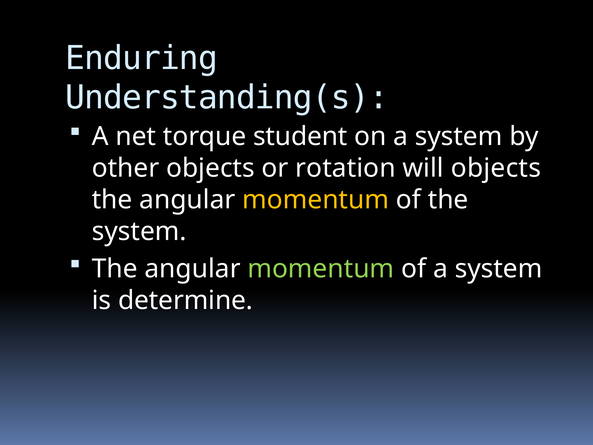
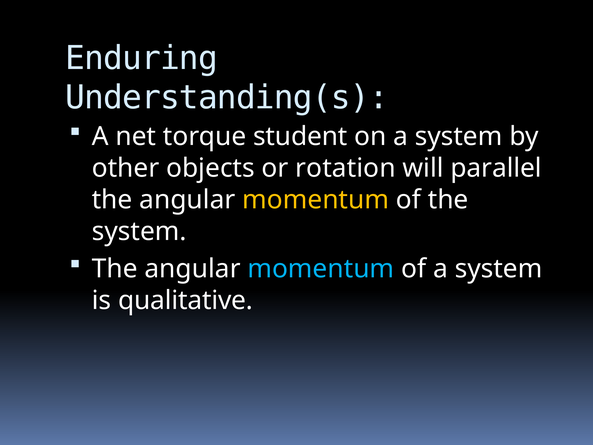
will objects: objects -> parallel
momentum at (321, 269) colour: light green -> light blue
determine: determine -> qualitative
